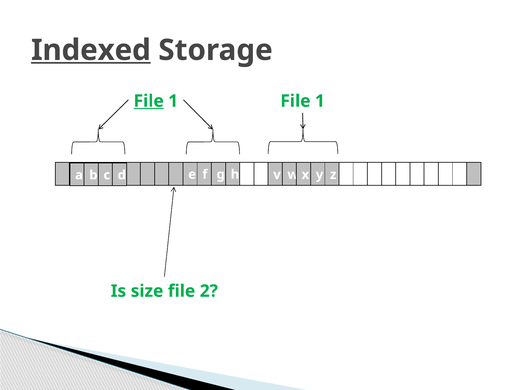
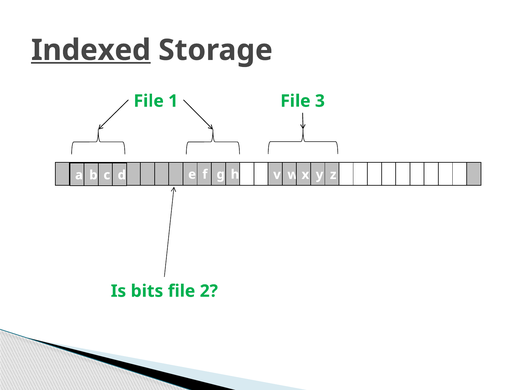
File at (149, 101) underline: present -> none
1 File 1: 1 -> 3
size: size -> bits
